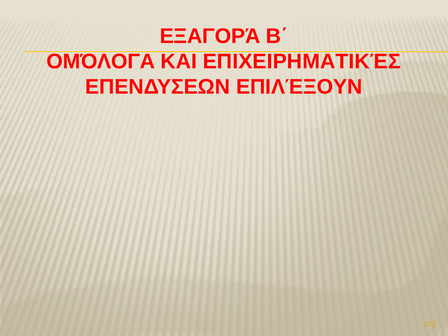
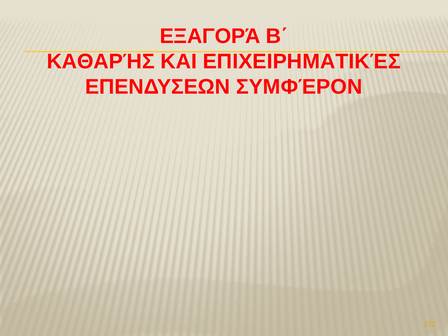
ΟΜΌΛΟΓΑ: ΟΜΌΛΟΓΑ -> ΚΑΘΑΡΉΣ
ΕΠΙΛΈΞΟΥΝ: ΕΠΙΛΈΞΟΥΝ -> ΣΥΜΦΈΡΟΝ
